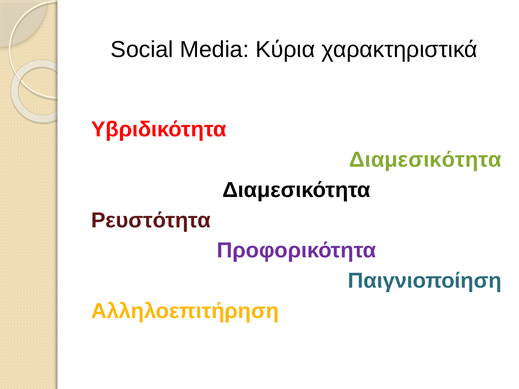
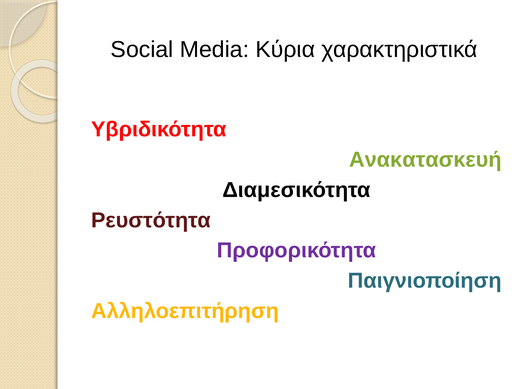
Διαμεσικότητα at (425, 160): Διαμεσικότητα -> Ανακατασκευή
